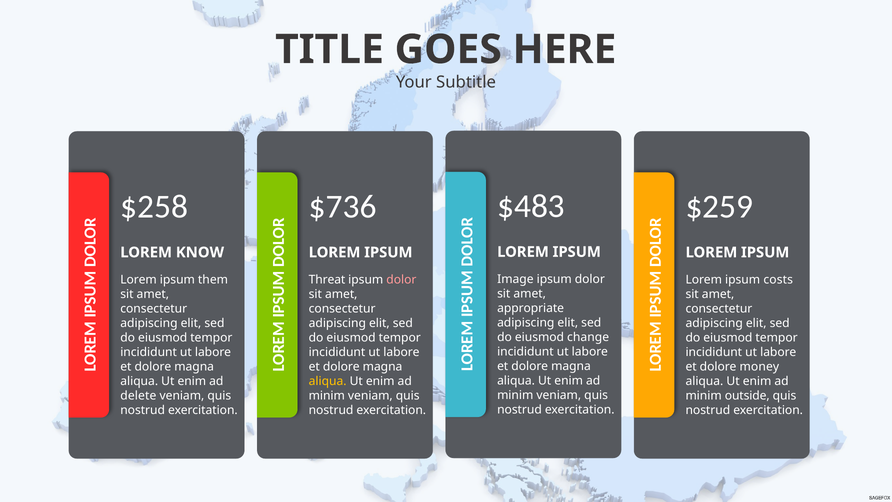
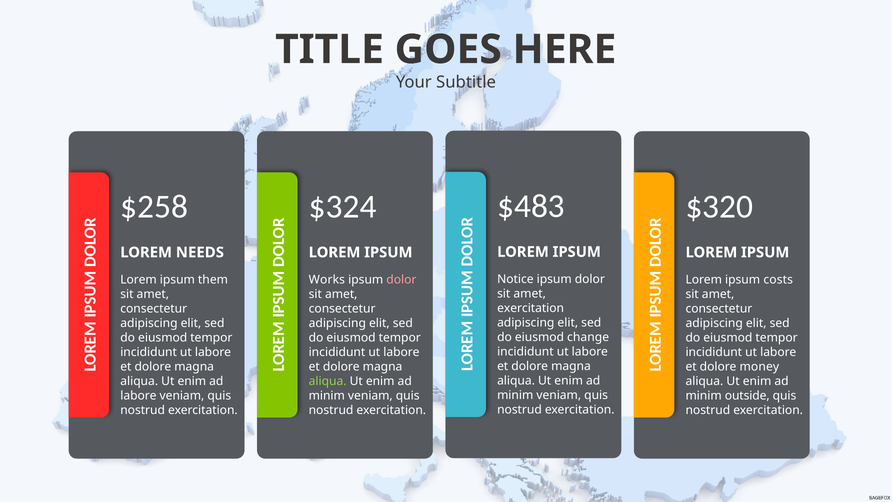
$736: $736 -> $324
$259: $259 -> $320
KNOW: KNOW -> NEEDS
Image: Image -> Notice
Threat: Threat -> Works
appropriate at (531, 308): appropriate -> exercitation
aliqua at (328, 381) colour: yellow -> light green
delete at (138, 396): delete -> labore
